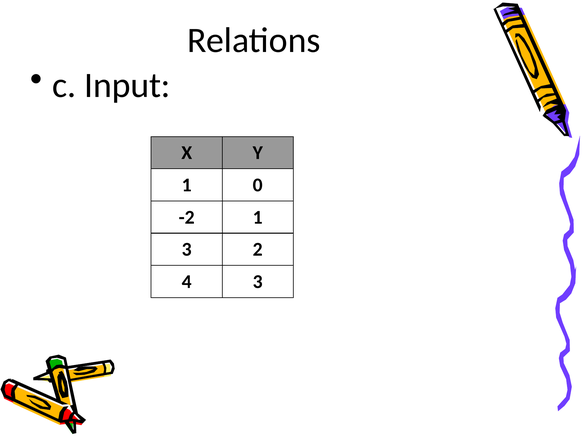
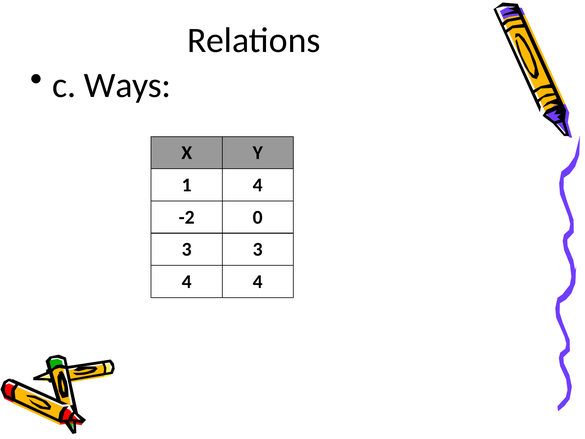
Input: Input -> Ways
1 0: 0 -> 4
-2 1: 1 -> 0
3 2: 2 -> 3
4 3: 3 -> 4
